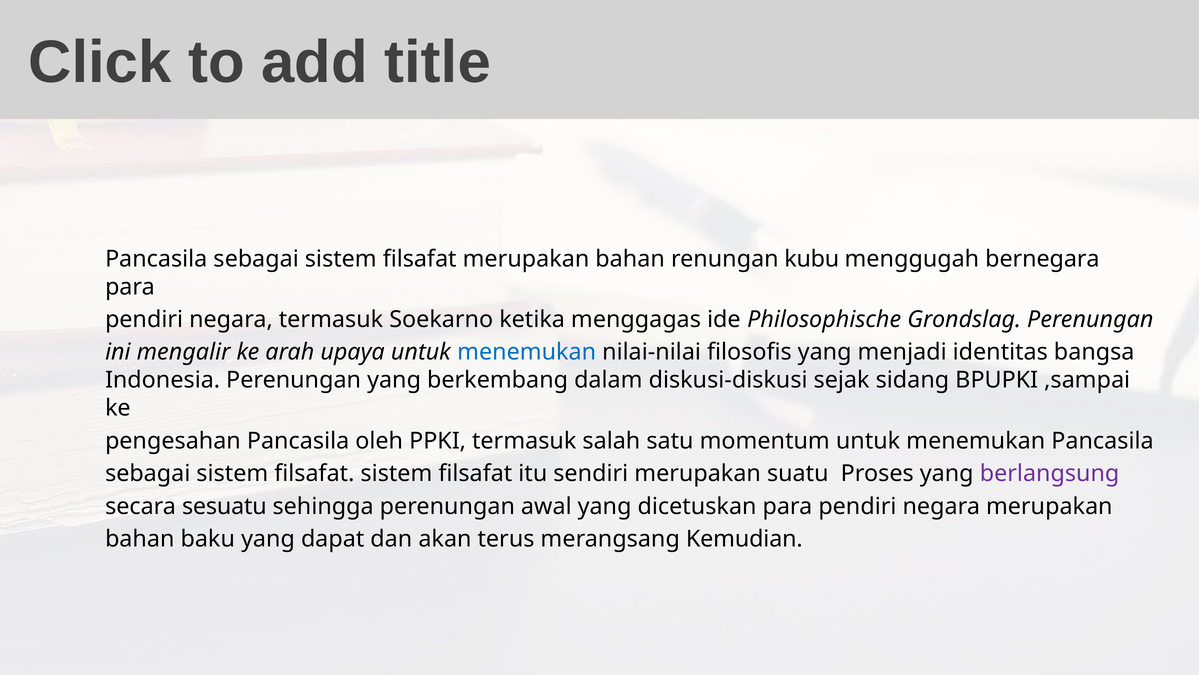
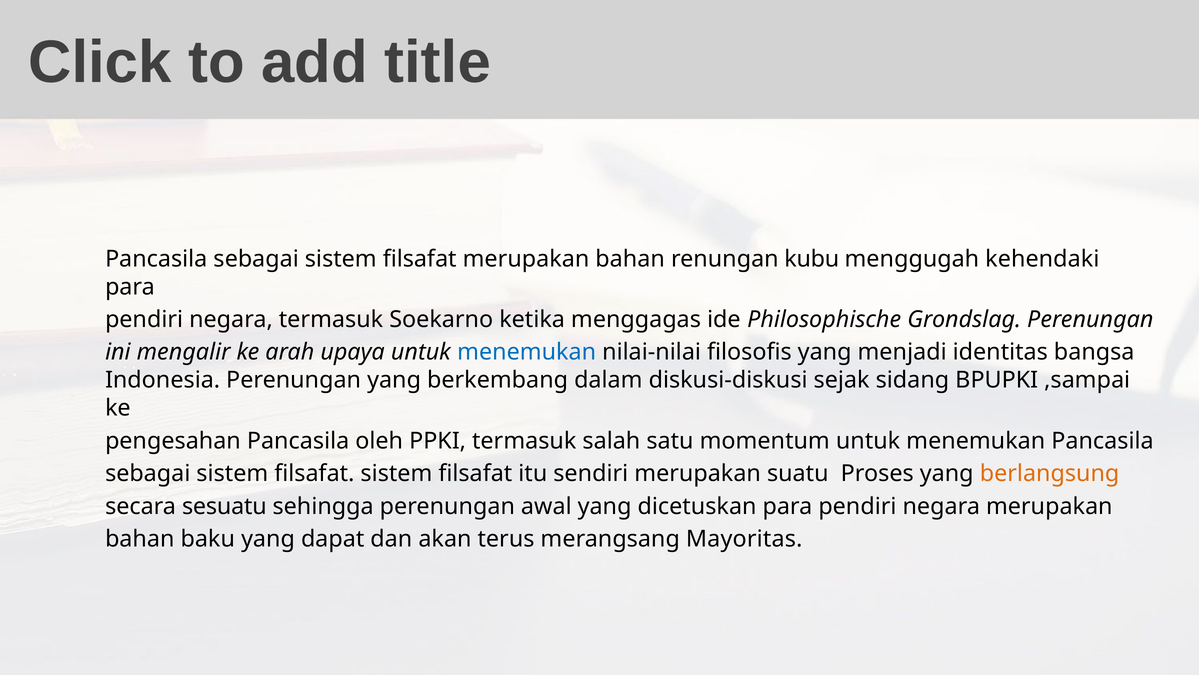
bernegara: bernegara -> kehendaki
berlangsung colour: purple -> orange
Kemudian: Kemudian -> Mayoritas
